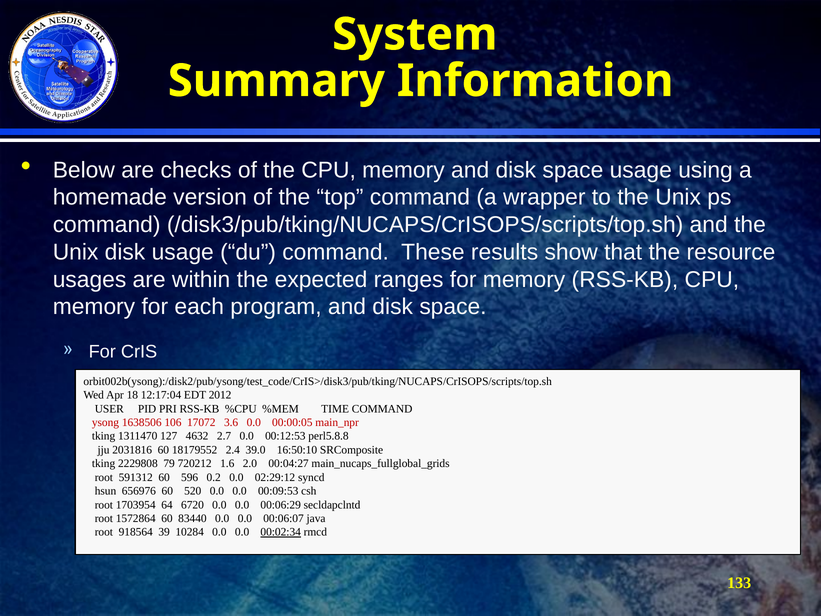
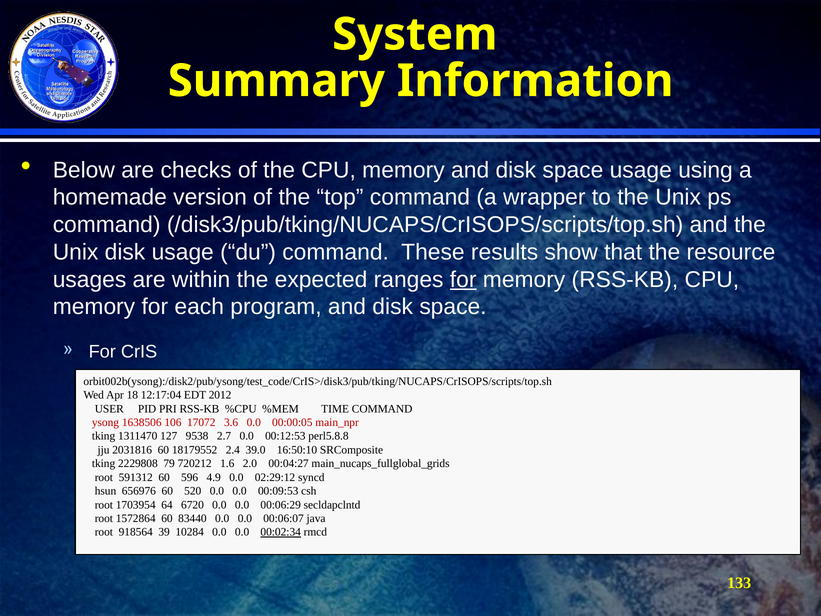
for at (463, 279) underline: none -> present
4632: 4632 -> 9538
0.2: 0.2 -> 4.9
